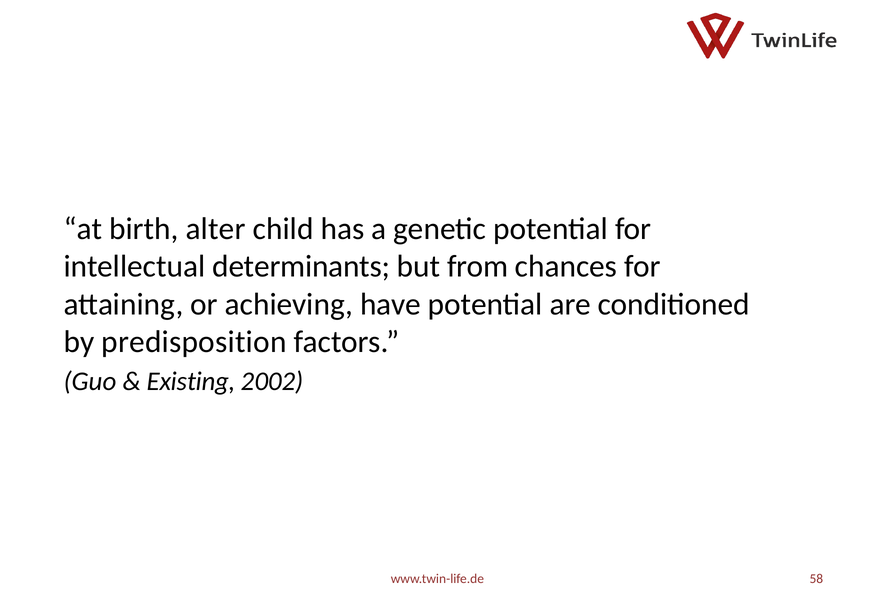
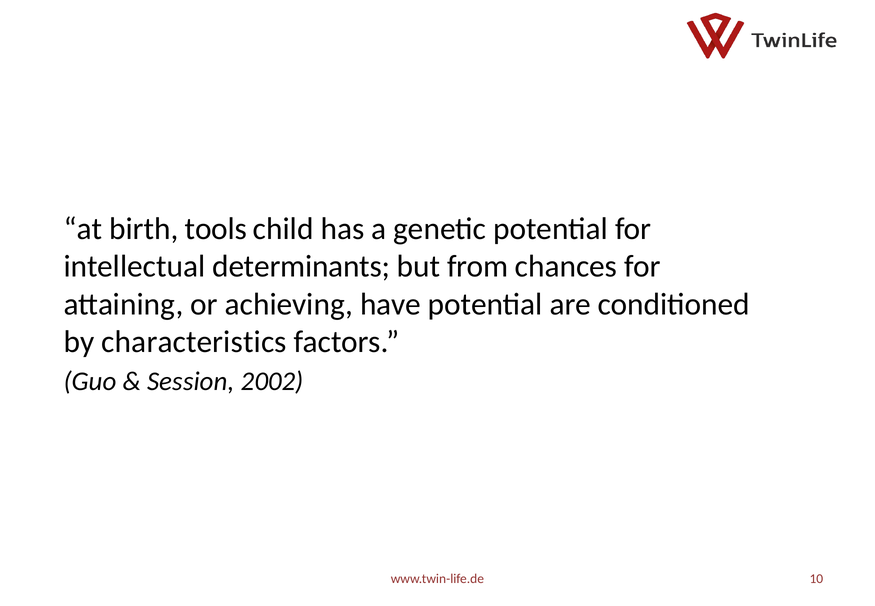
alter: alter -> tools
predisposition: predisposition -> characteristics
Existing: Existing -> Session
58: 58 -> 10
